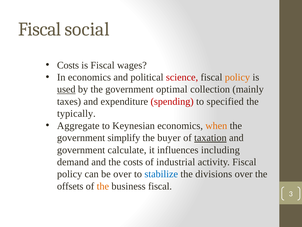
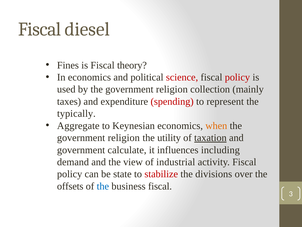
social: social -> diesel
Costs at (68, 65): Costs -> Fines
wages: wages -> theory
policy at (237, 77) colour: orange -> red
used underline: present -> none
by the government optimal: optimal -> religion
specified: specified -> represent
simplify at (124, 138): simplify -> religion
buyer: buyer -> utility
the costs: costs -> view
be over: over -> state
stabilize colour: blue -> red
the at (103, 186) colour: orange -> blue
